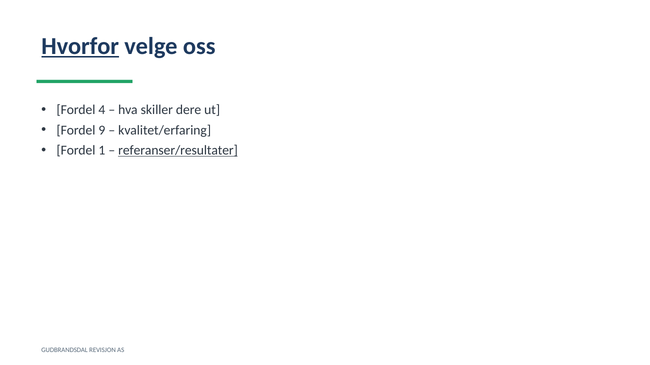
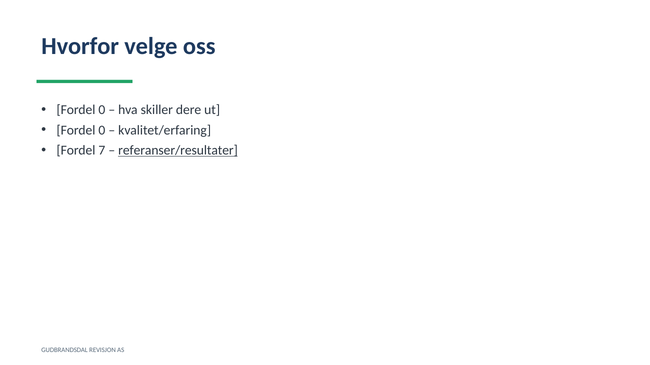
Hvorfor underline: present -> none
4 at (102, 110): 4 -> 0
9 at (102, 130): 9 -> 0
1: 1 -> 7
